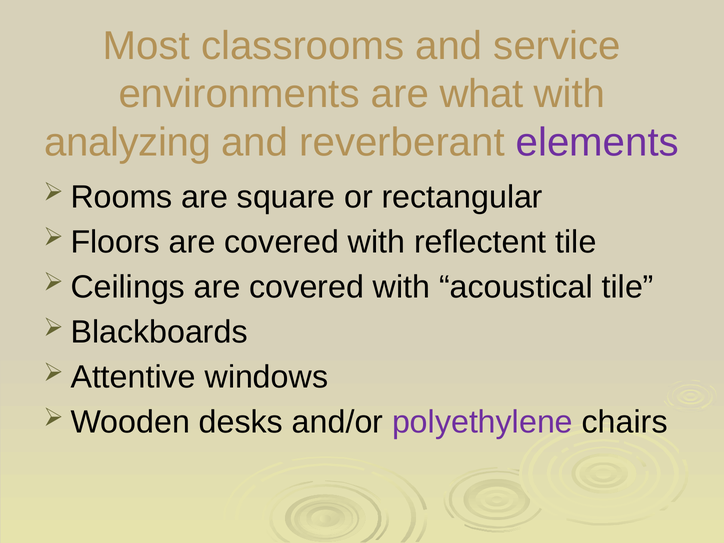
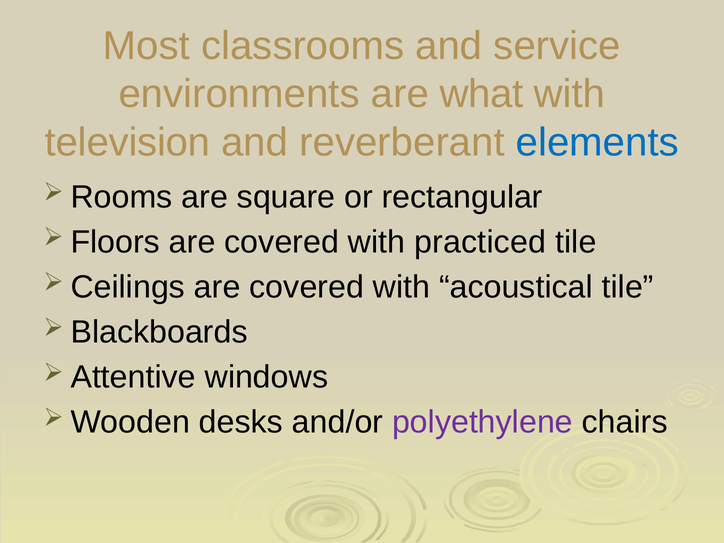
analyzing: analyzing -> television
elements colour: purple -> blue
reflectent: reflectent -> practiced
